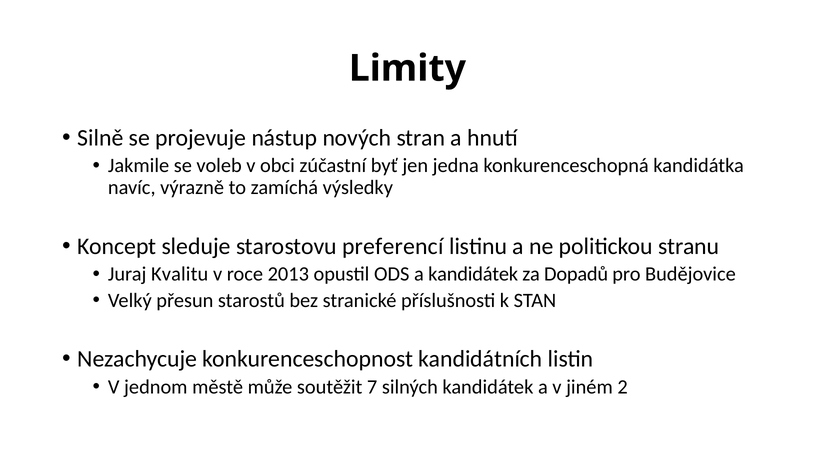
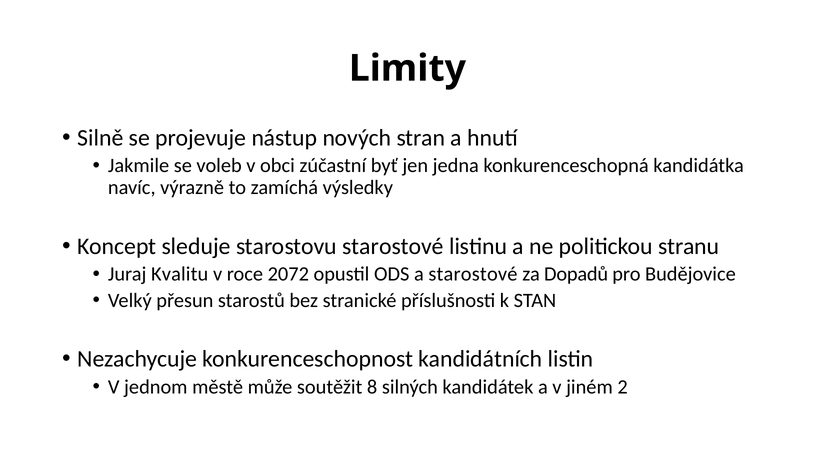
starostovu preferencí: preferencí -> starostové
2013: 2013 -> 2072
a kandidátek: kandidátek -> starostové
7: 7 -> 8
